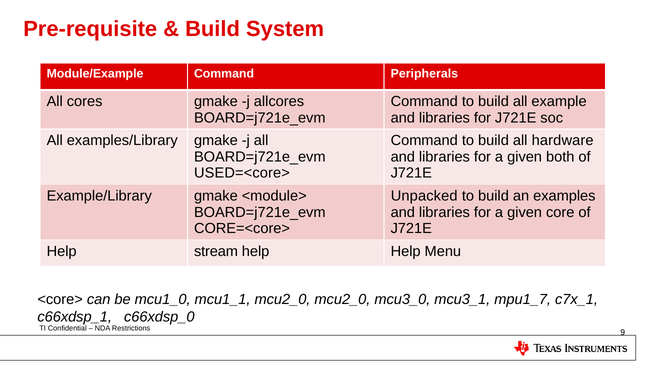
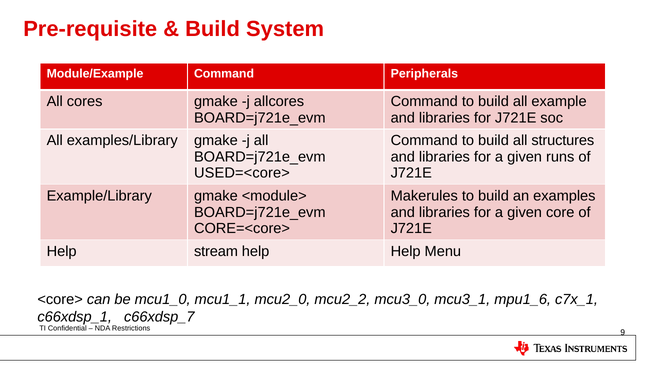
hardware: hardware -> structures
both: both -> runs
Unpacked: Unpacked -> Makerules
mcu2_0 mcu2_0: mcu2_0 -> mcu2_2
mpu1_7: mpu1_7 -> mpu1_6
c66xdsp_0: c66xdsp_0 -> c66xdsp_7
